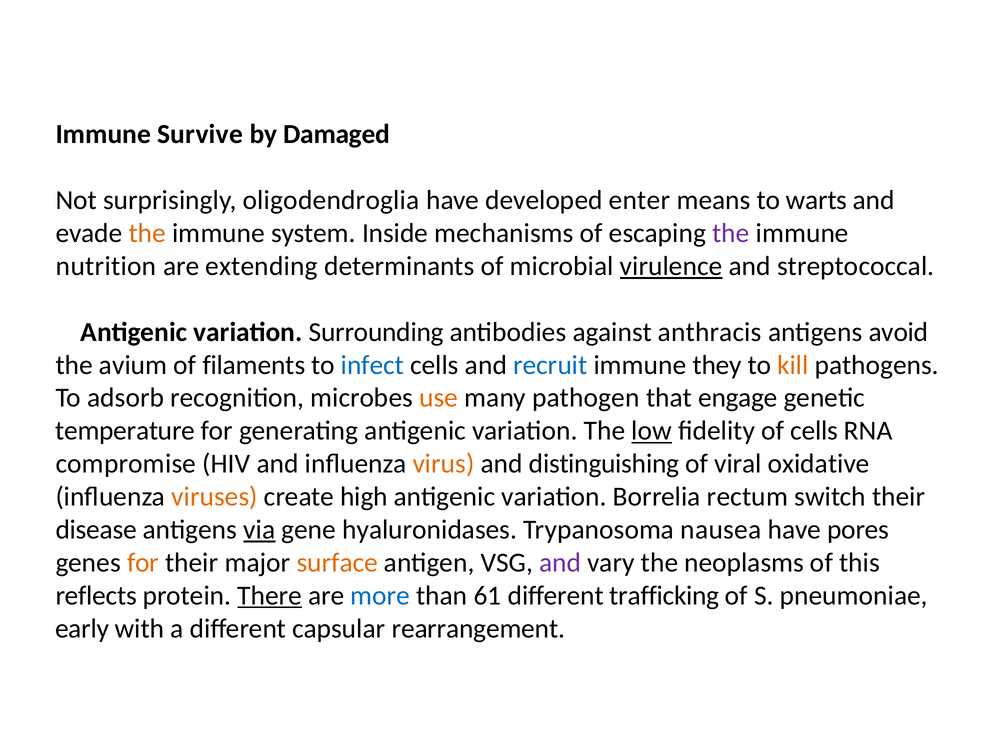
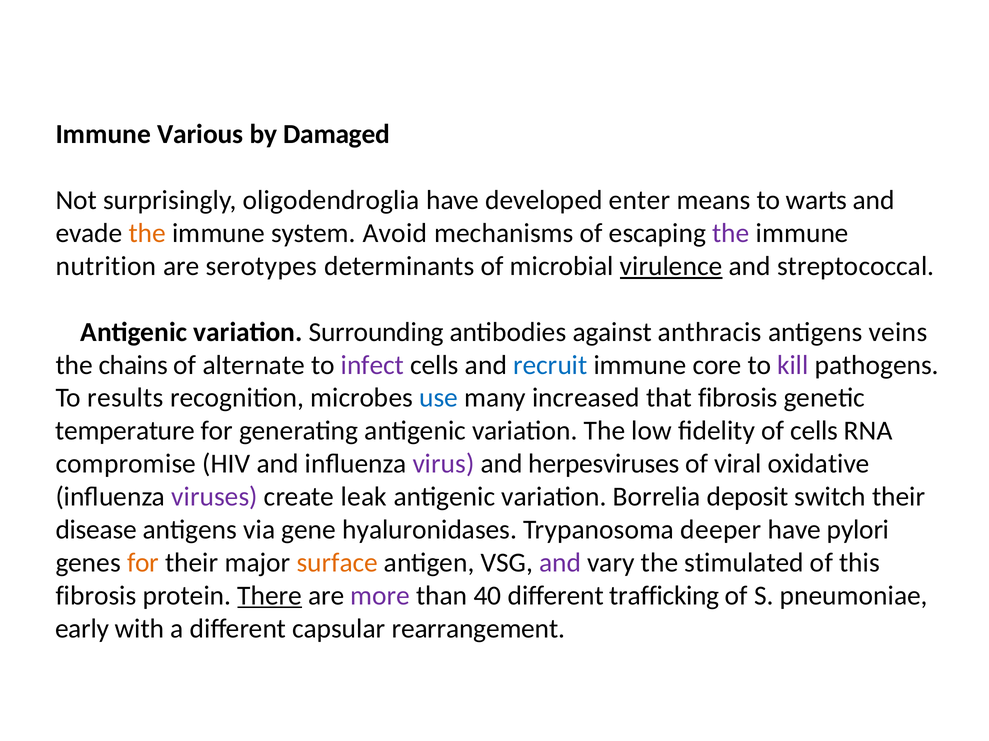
Survive: Survive -> Various
Inside: Inside -> Avoid
extending: extending -> serotypes
avoid: avoid -> veins
avium: avium -> chains
filaments: filaments -> alternate
infect colour: blue -> purple
they: they -> core
kill colour: orange -> purple
adsorb: adsorb -> results
use colour: orange -> blue
pathogen: pathogen -> increased
that engage: engage -> fibrosis
low underline: present -> none
virus colour: orange -> purple
distinguishing: distinguishing -> herpesviruses
viruses colour: orange -> purple
high: high -> leak
rectum: rectum -> deposit
via underline: present -> none
nausea: nausea -> deeper
pores: pores -> pylori
neoplasms: neoplasms -> stimulated
reflects at (96, 596): reflects -> fibrosis
more colour: blue -> purple
61: 61 -> 40
